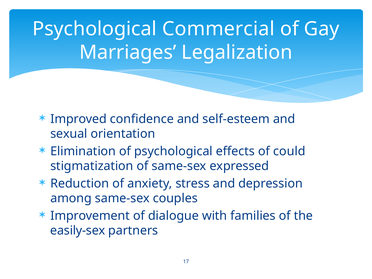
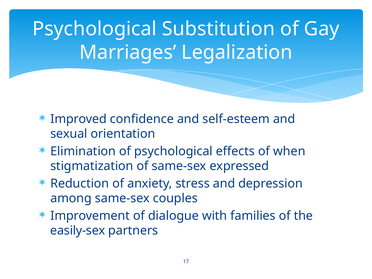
Commercial: Commercial -> Substitution
could: could -> when
